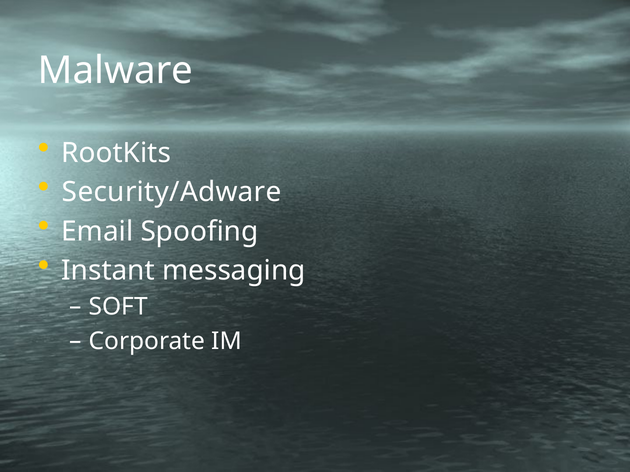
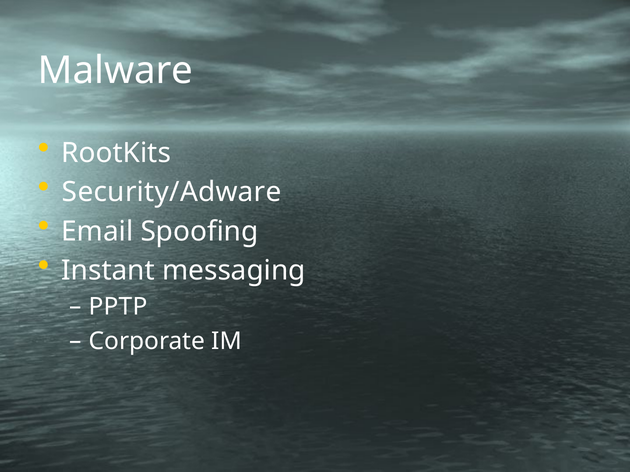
SOFT: SOFT -> PPTP
